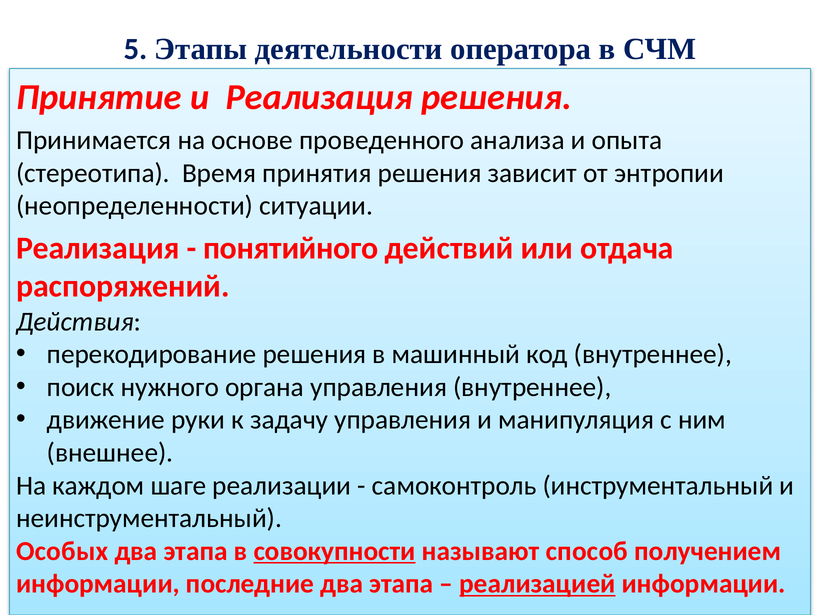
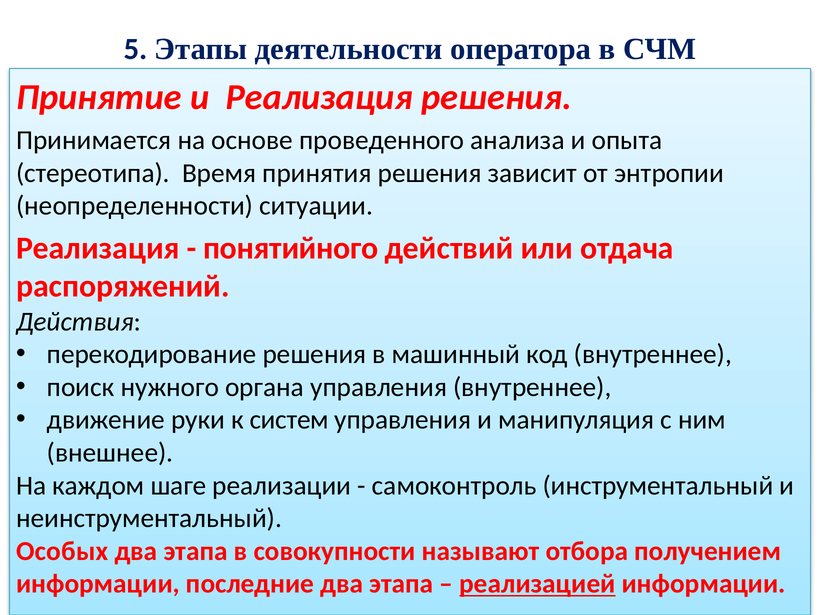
задачу: задачу -> систем
совокупности underline: present -> none
способ: способ -> отбора
